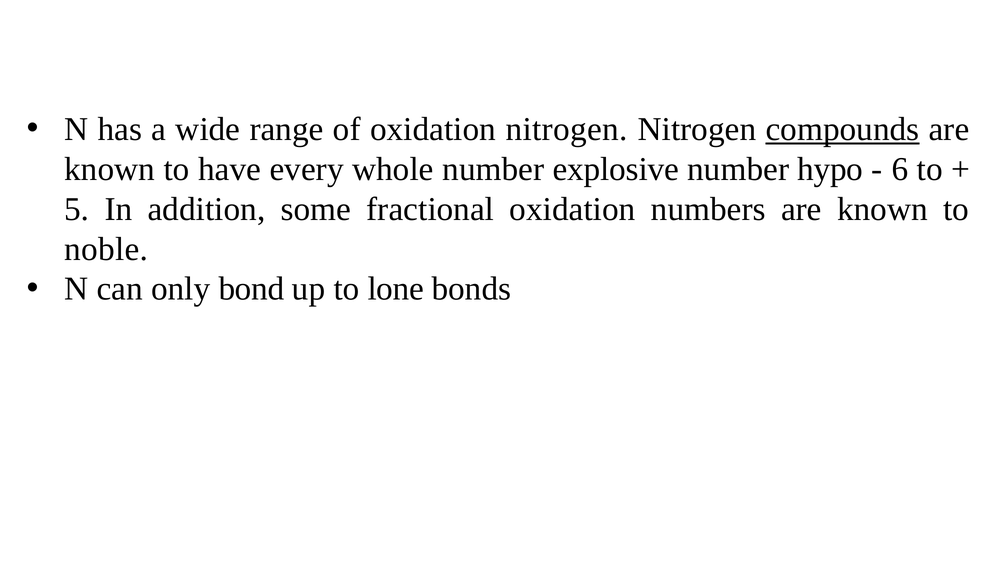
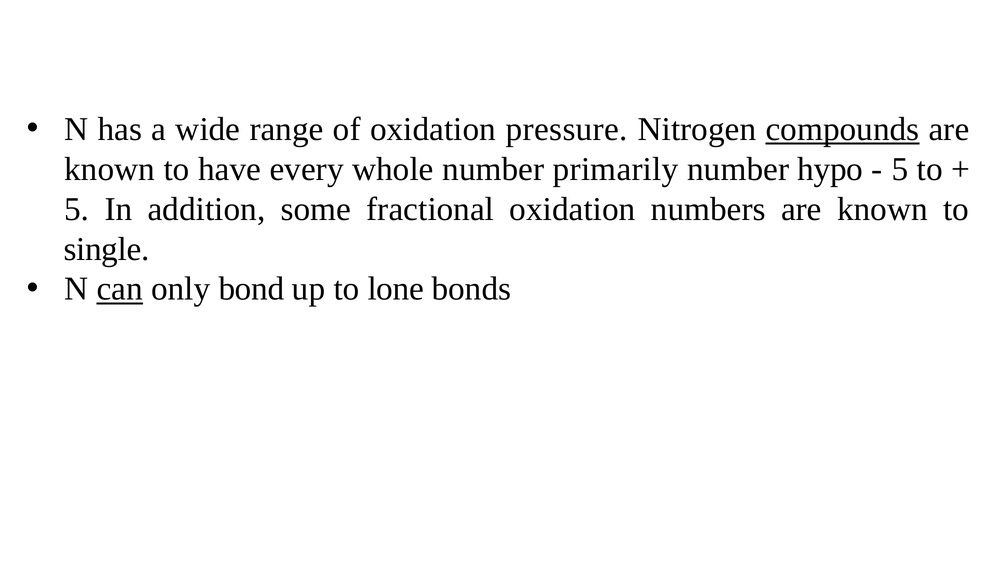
oxidation nitrogen: nitrogen -> pressure
explosive: explosive -> primarily
6 at (900, 169): 6 -> 5
noble: noble -> single
can underline: none -> present
